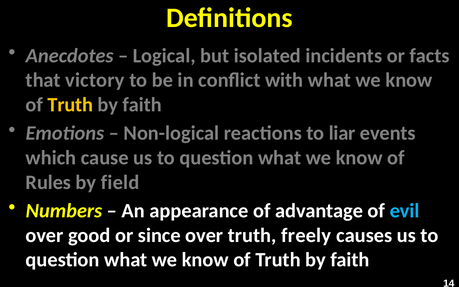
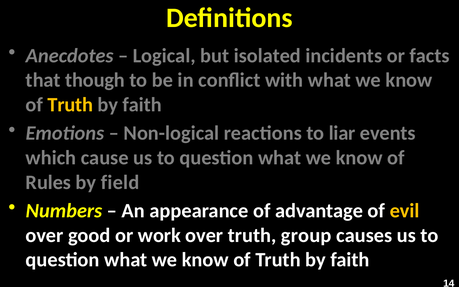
victory: victory -> though
evil colour: light blue -> yellow
since: since -> work
freely: freely -> group
